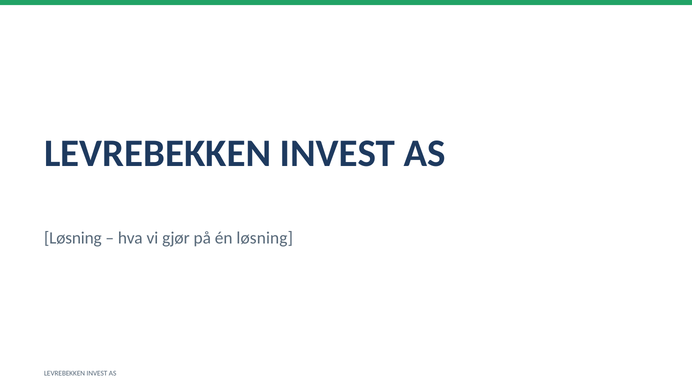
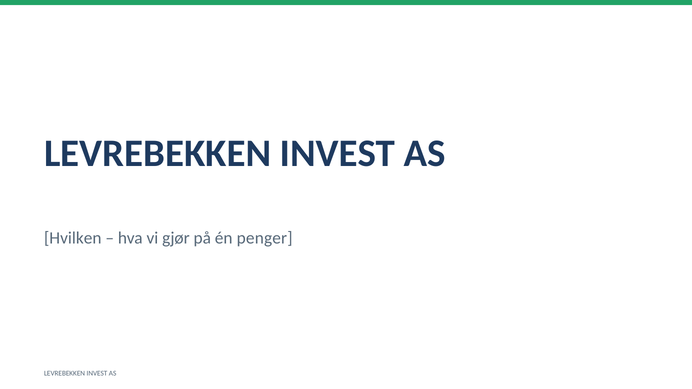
Løsning at (73, 238): Løsning -> Hvilken
én løsning: løsning -> penger
